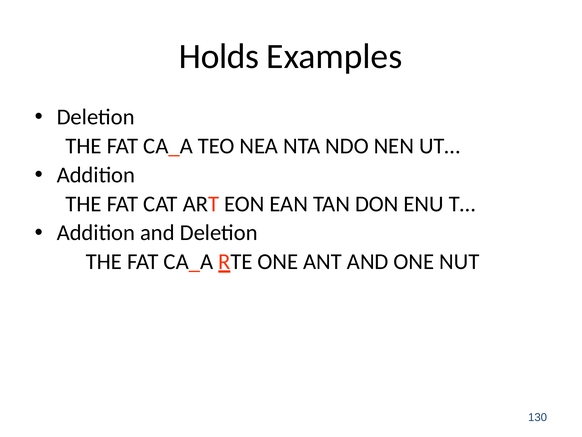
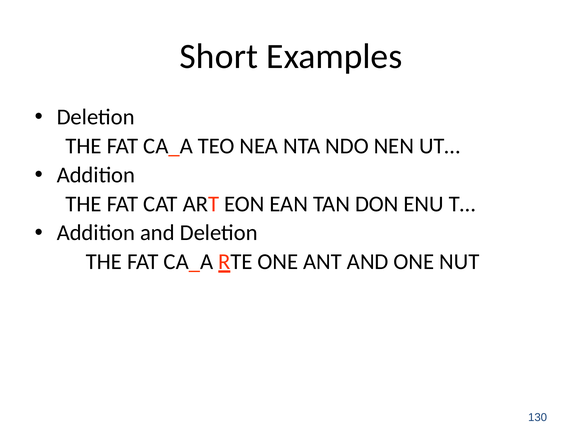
Holds: Holds -> Short
